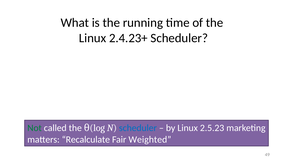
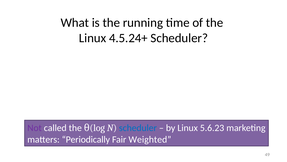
2.4.23+: 2.4.23+ -> 4.5.24+
Not colour: green -> purple
2.5.23: 2.5.23 -> 5.6.23
Recalculate: Recalculate -> Periodically
